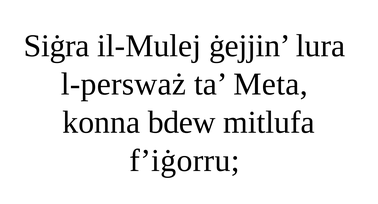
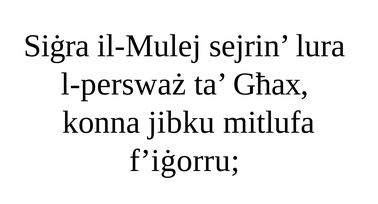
ġejjin: ġejjin -> sejrin
Meta: Meta -> Għax
bdew: bdew -> jibku
